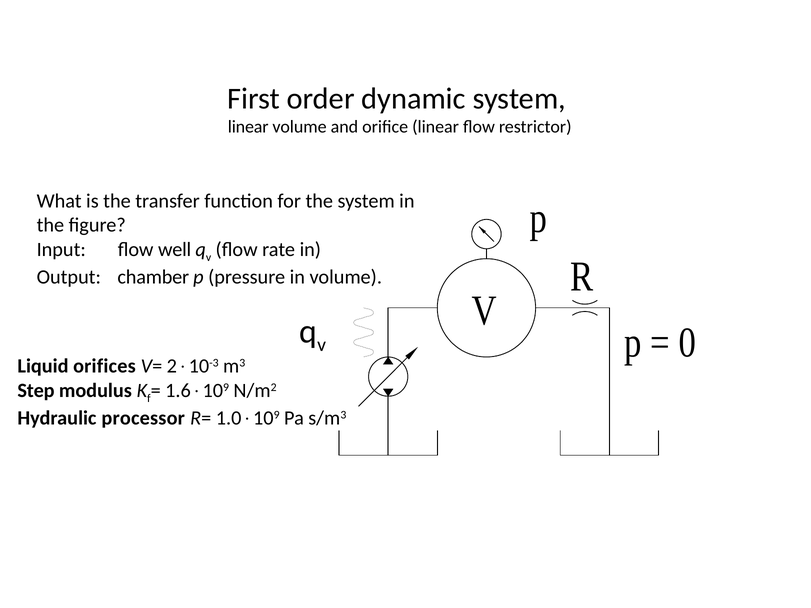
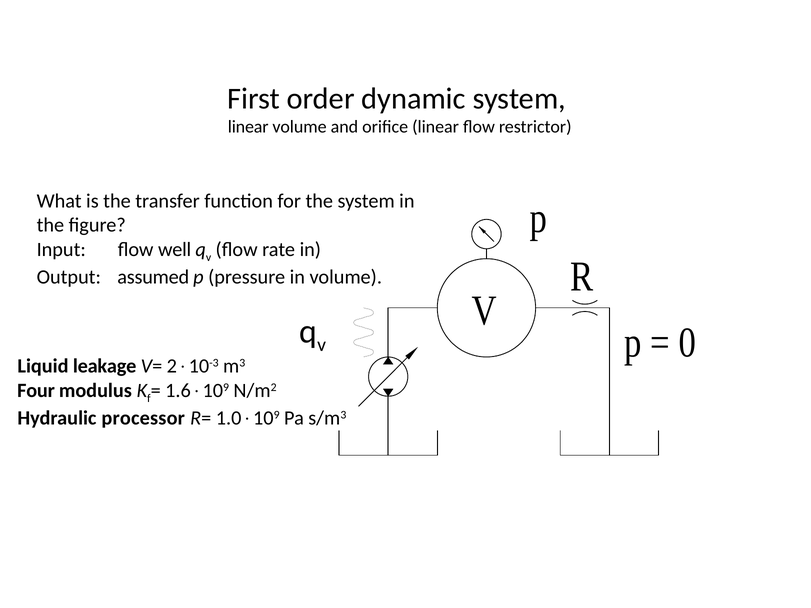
chamber: chamber -> assumed
orifices: orifices -> leakage
Step: Step -> Four
